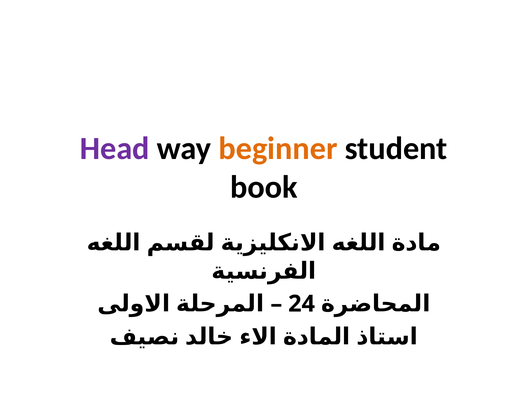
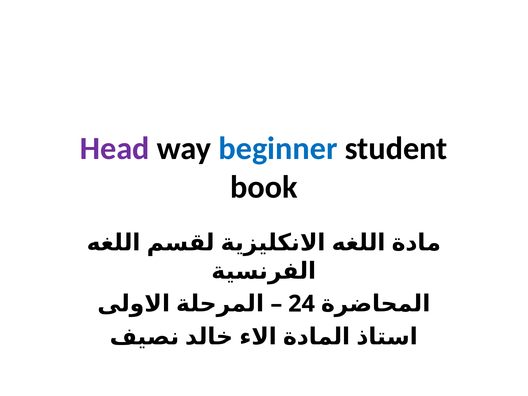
beginner colour: orange -> blue
